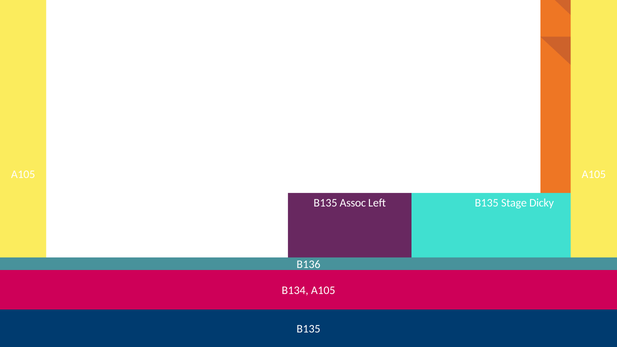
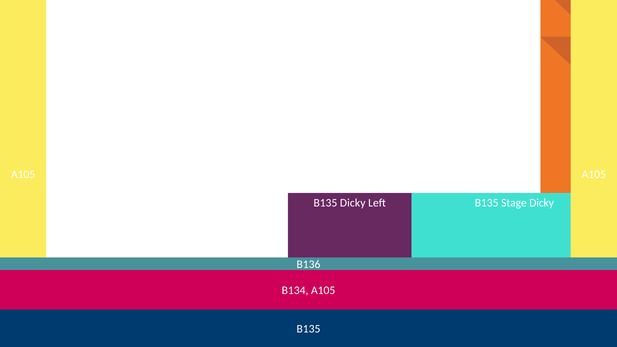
B135 Assoc: Assoc -> Dicky
